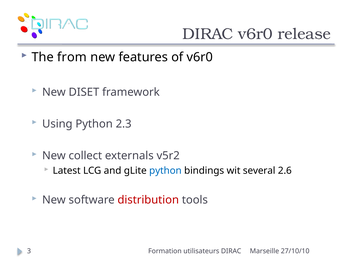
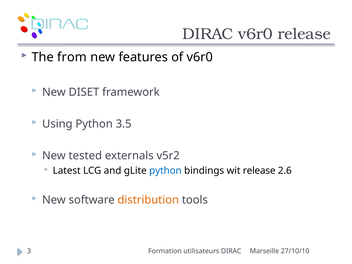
2.3: 2.3 -> 3.5
collect: collect -> tested
wit several: several -> release
distribution colour: red -> orange
